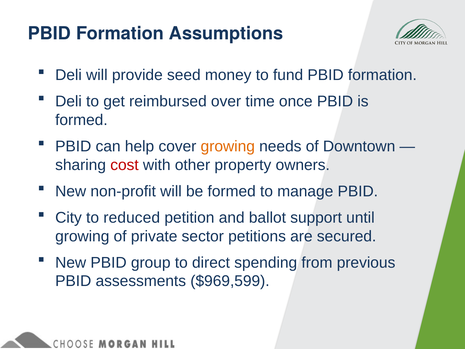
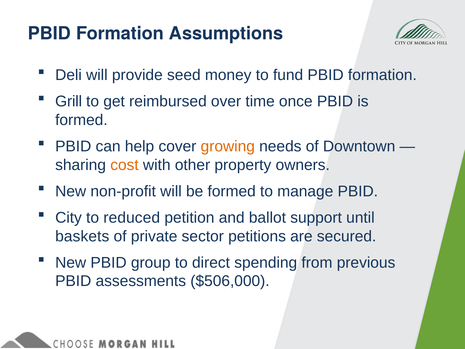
Deli at (69, 101): Deli -> Grill
cost colour: red -> orange
growing at (82, 236): growing -> baskets
$969,599: $969,599 -> $506,000
